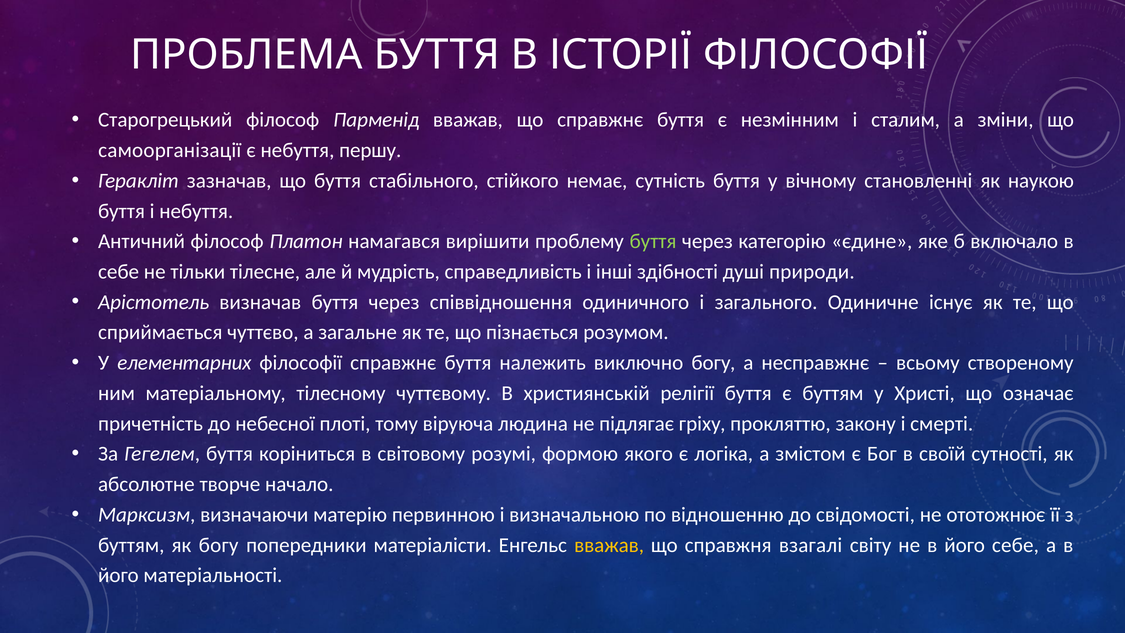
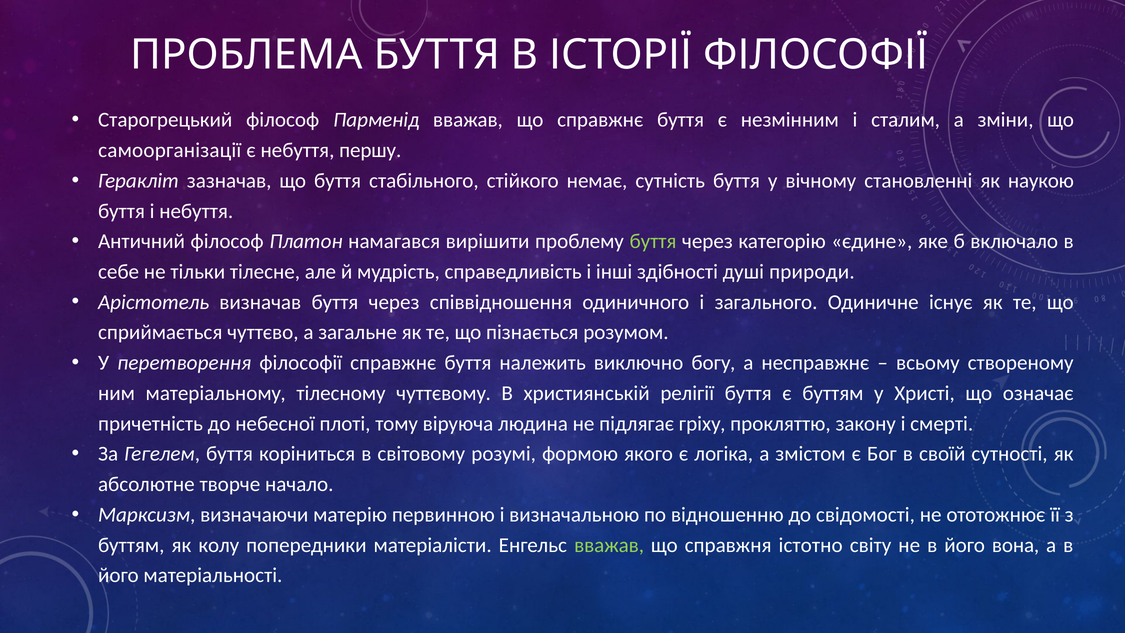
елементарних: елементарних -> перетворення
як богу: богу -> колу
вважав at (609, 545) colour: yellow -> light green
взагалі: взагалі -> істотно
його себе: себе -> вона
